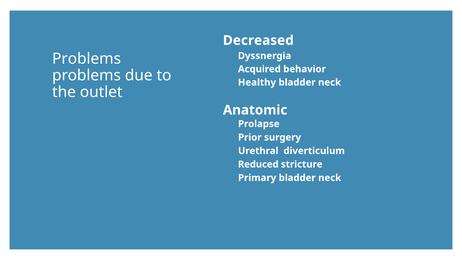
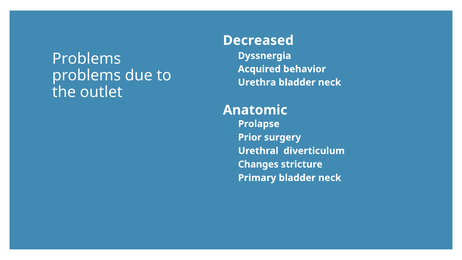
Healthy: Healthy -> Urethra
Reduced: Reduced -> Changes
